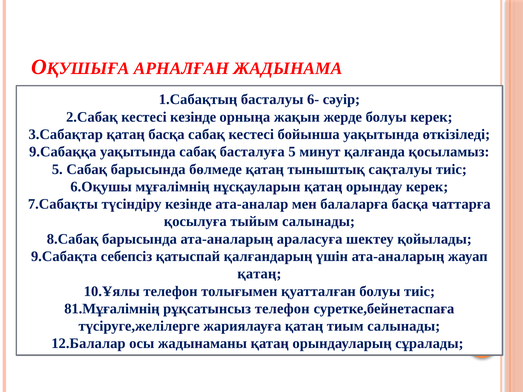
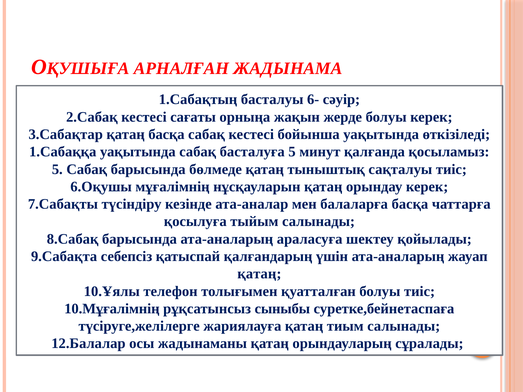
кестесі кезінде: кезінде -> сағаты
9.Сабаққа: 9.Сабаққа -> 1.Сабаққа
81.Мұғалімнің: 81.Мұғалімнің -> 10.Мұғалімнің
рұқсатынсыз телефон: телефон -> сыныбы
